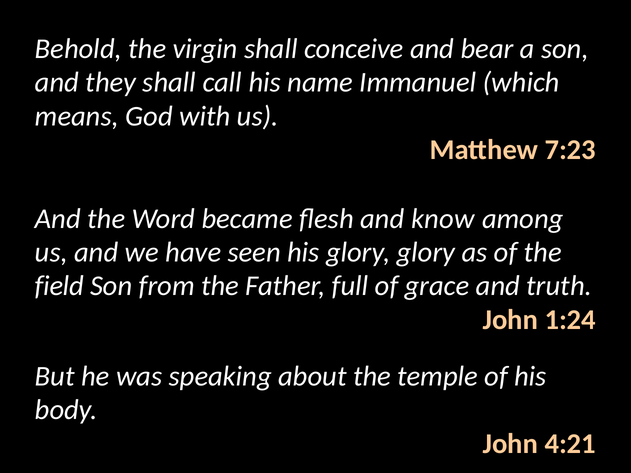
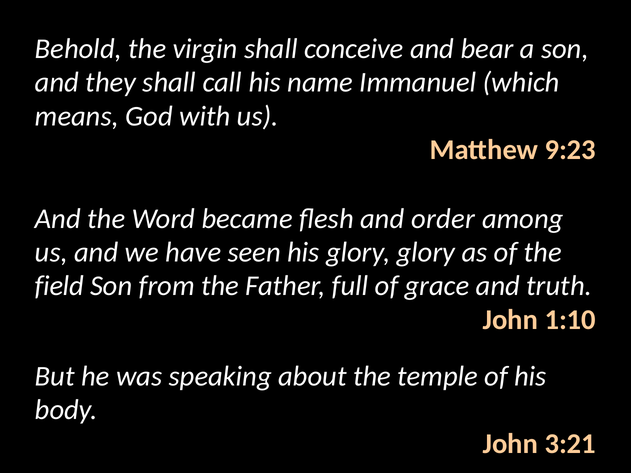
7:23: 7:23 -> 9:23
know: know -> order
1:24: 1:24 -> 1:10
4:21: 4:21 -> 3:21
